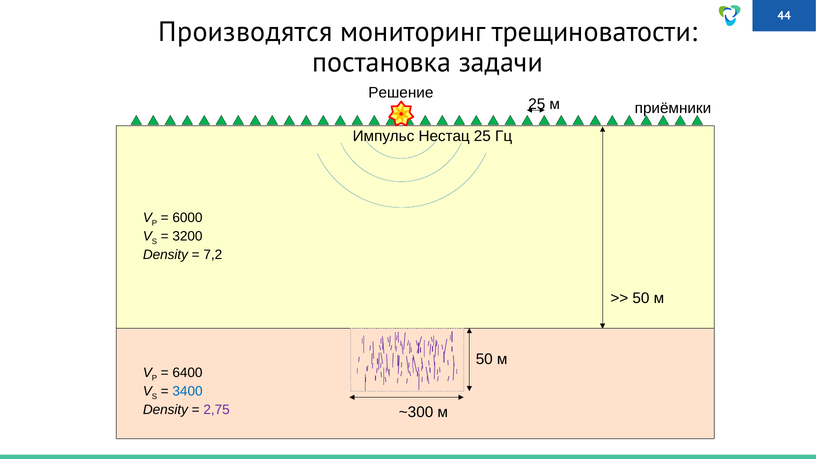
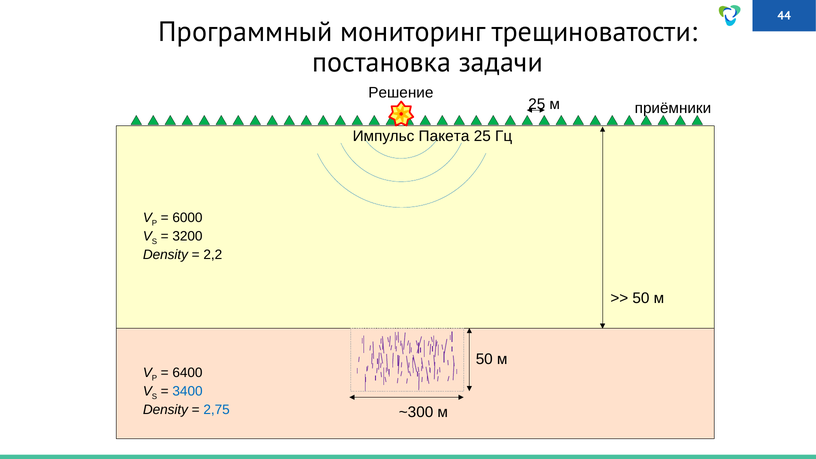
Производятся: Производятся -> Программный
Нестац: Нестац -> Пакета
7,2: 7,2 -> 2,2
2,75 colour: purple -> blue
